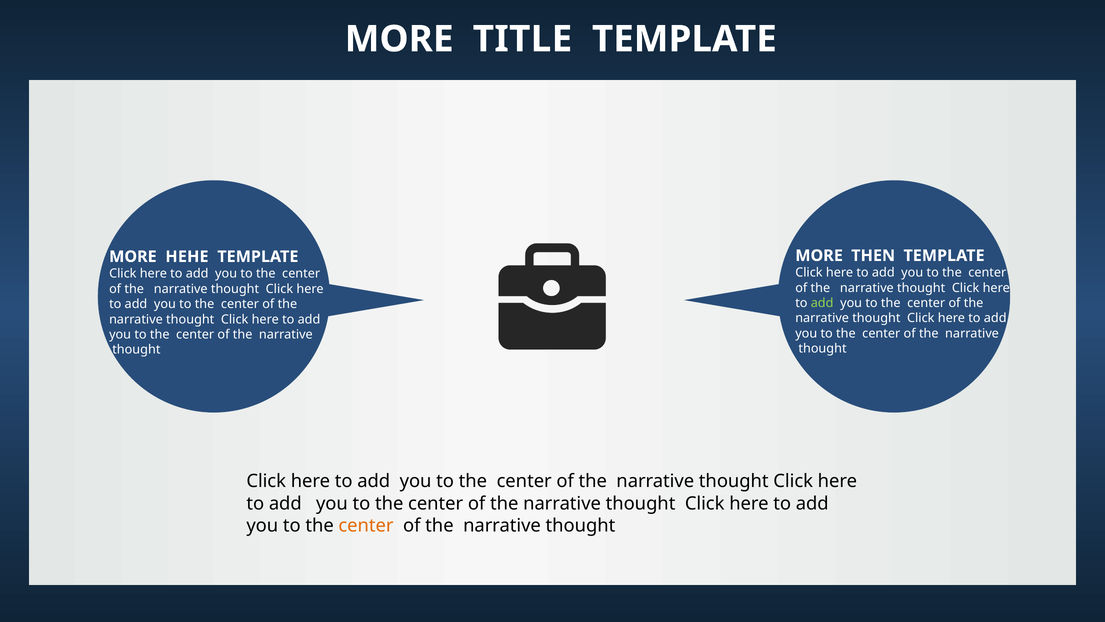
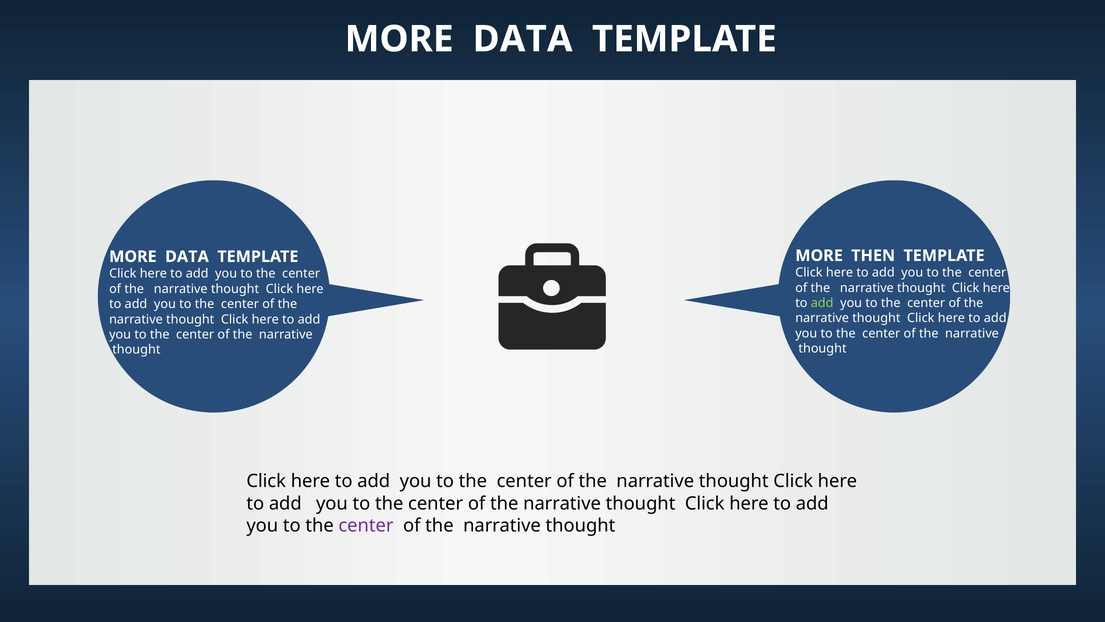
TITLE at (523, 39): TITLE -> DATA
HEHE at (187, 256): HEHE -> DATA
center at (366, 525) colour: orange -> purple
